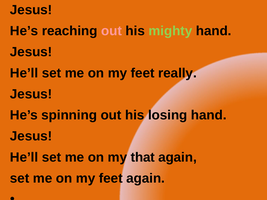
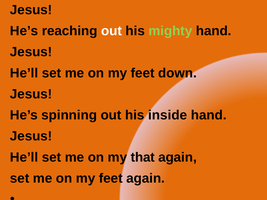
out at (111, 31) colour: pink -> white
really: really -> down
losing: losing -> inside
